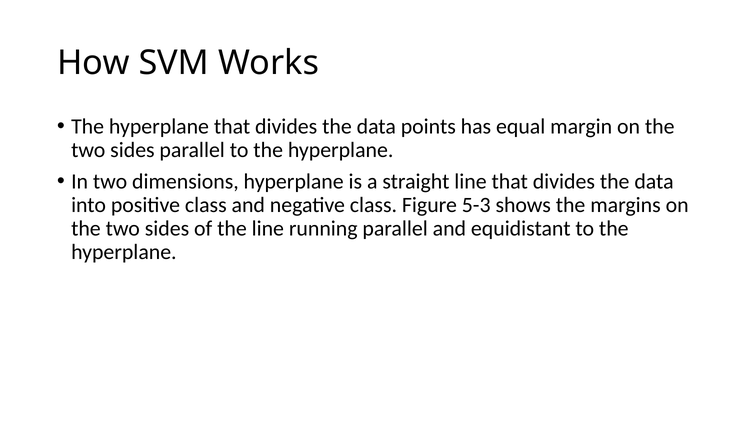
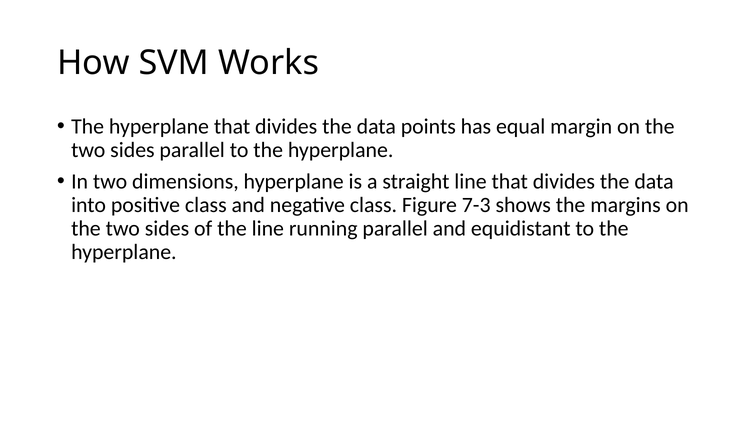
5-3: 5-3 -> 7-3
